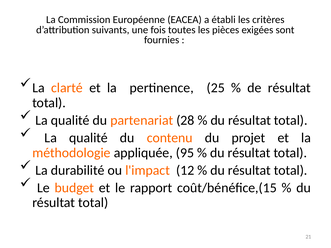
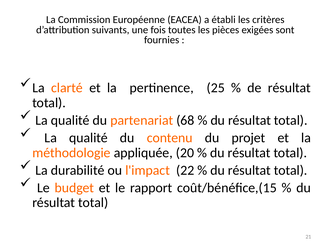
28: 28 -> 68
95: 95 -> 20
12: 12 -> 22
